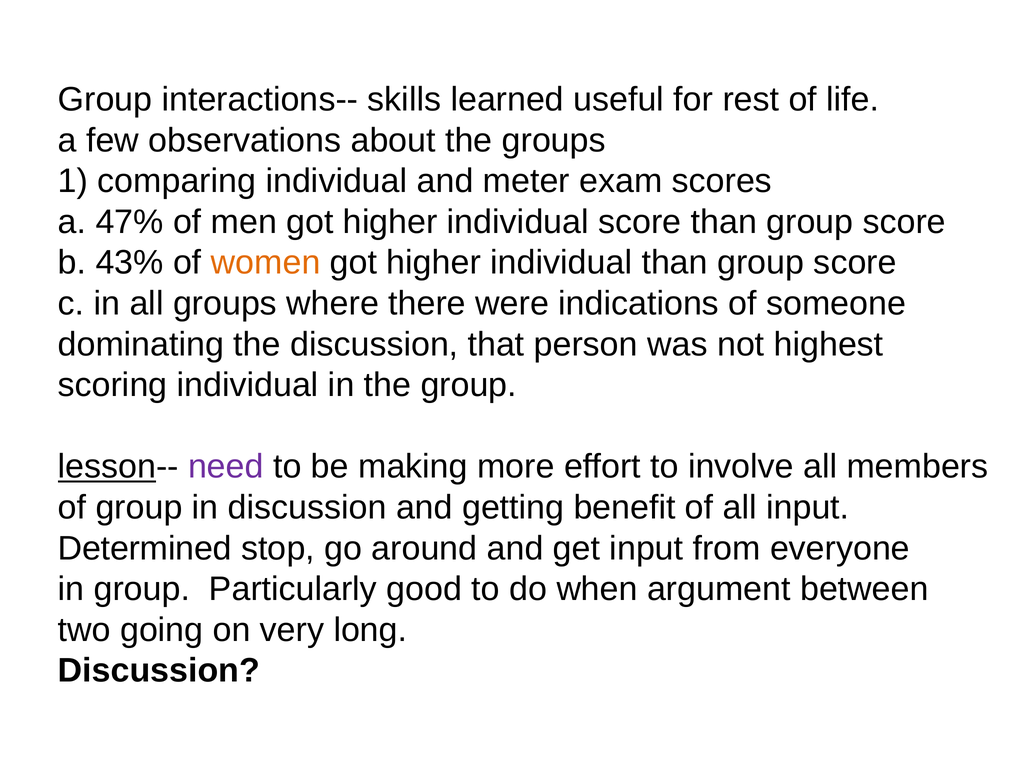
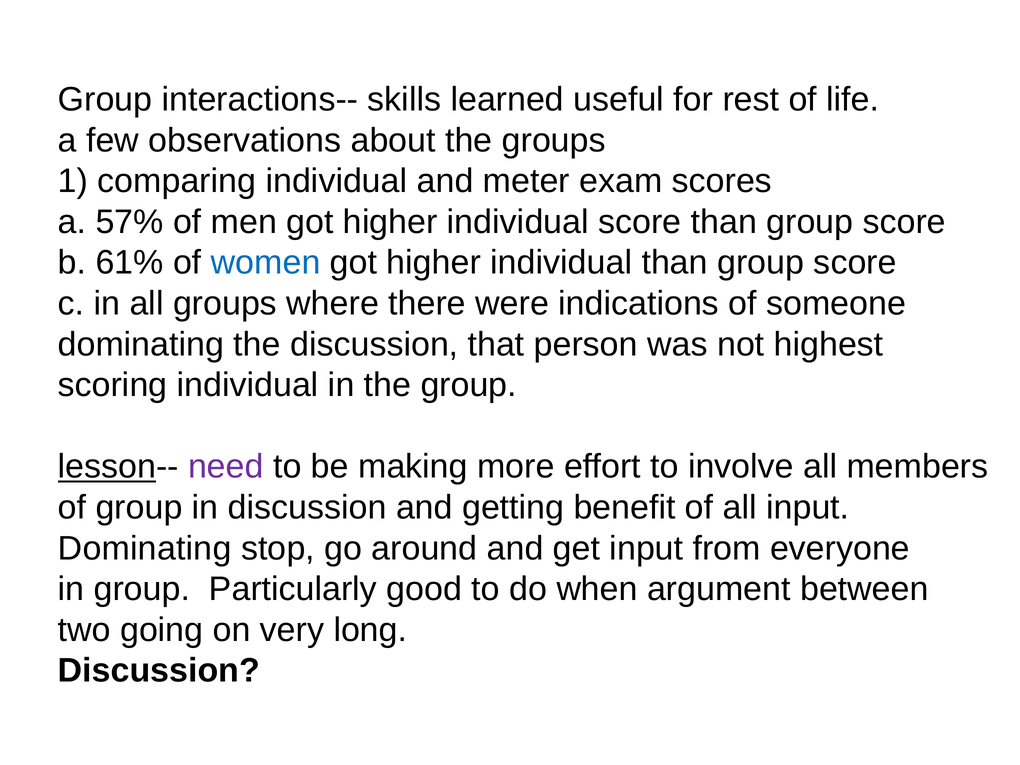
47%: 47% -> 57%
43%: 43% -> 61%
women colour: orange -> blue
Determined at (145, 548): Determined -> Dominating
